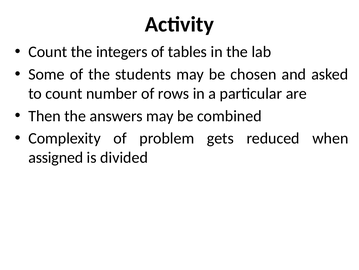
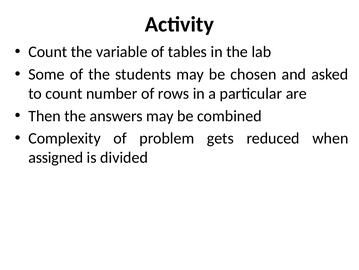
integers: integers -> variable
